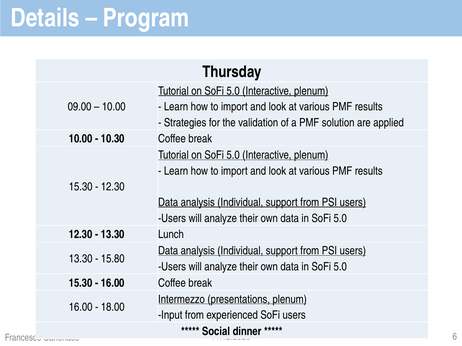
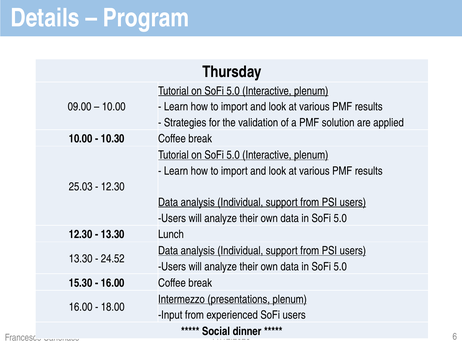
15.30 at (81, 187): 15.30 -> 25.03
15.80: 15.80 -> 24.52
